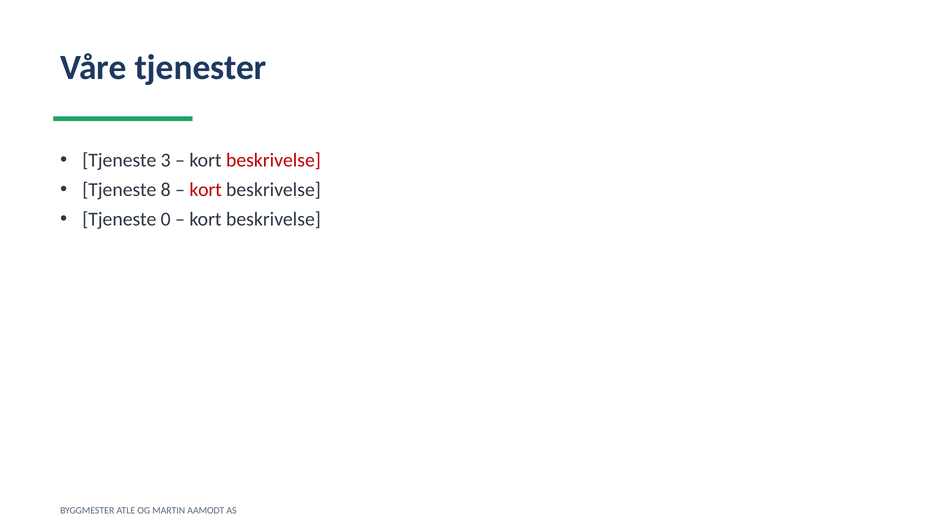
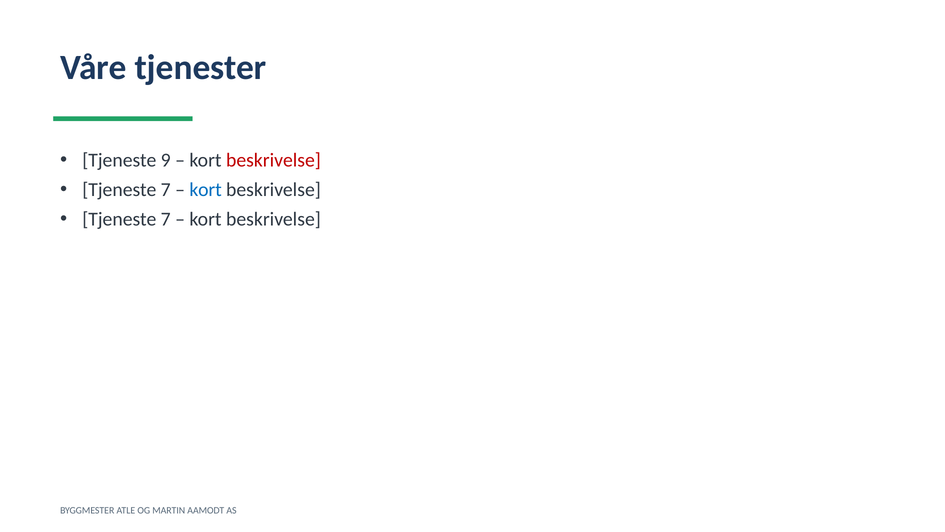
3: 3 -> 9
8 at (166, 190): 8 -> 7
kort at (206, 190) colour: red -> blue
0 at (166, 219): 0 -> 7
